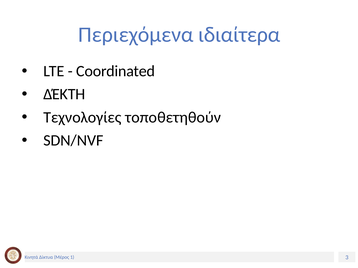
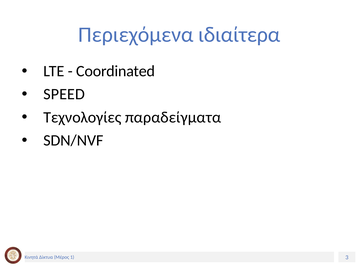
ΔΈΚΤΗ: ΔΈΚΤΗ -> SPEED
τοποθετηθούν: τοποθετηθούν -> παραδείγματα
